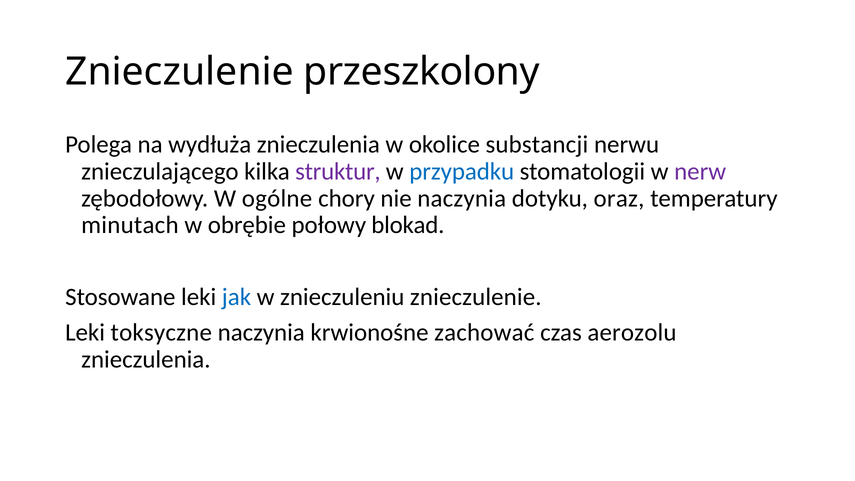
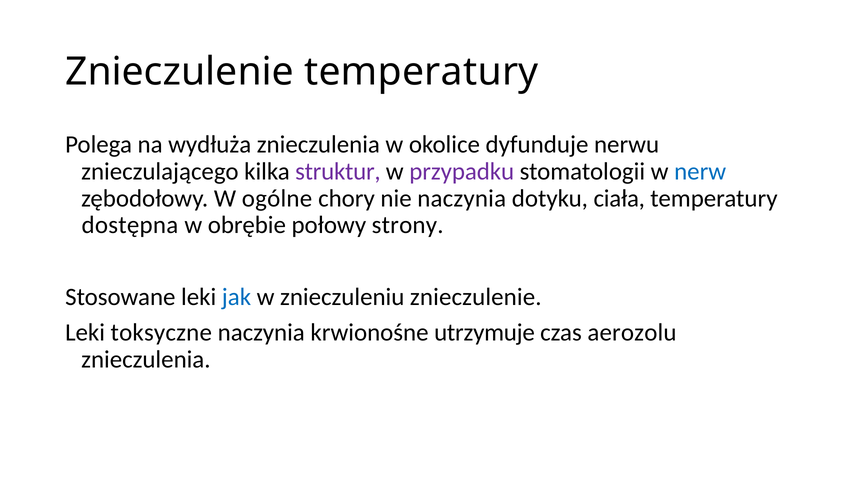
Znieczulenie przeszkolony: przeszkolony -> temperatury
substancji: substancji -> dyfunduje
przypadku colour: blue -> purple
nerw colour: purple -> blue
oraz: oraz -> ciała
minutach: minutach -> dostępna
blokad: blokad -> strony
zachować: zachować -> utrzymuje
